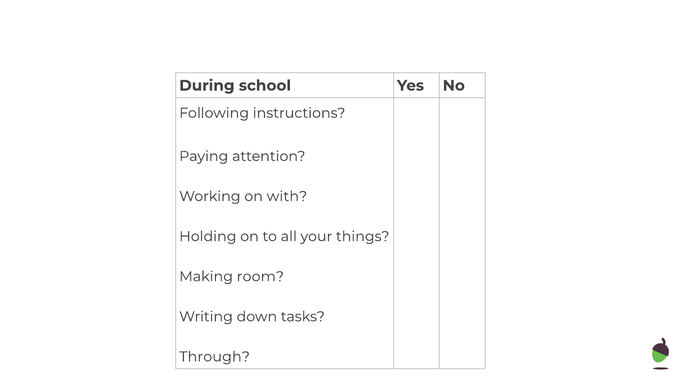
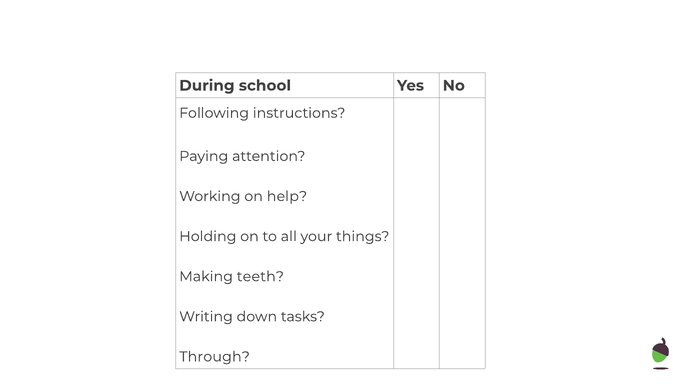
on with: with -> help
Making room: room -> teeth
